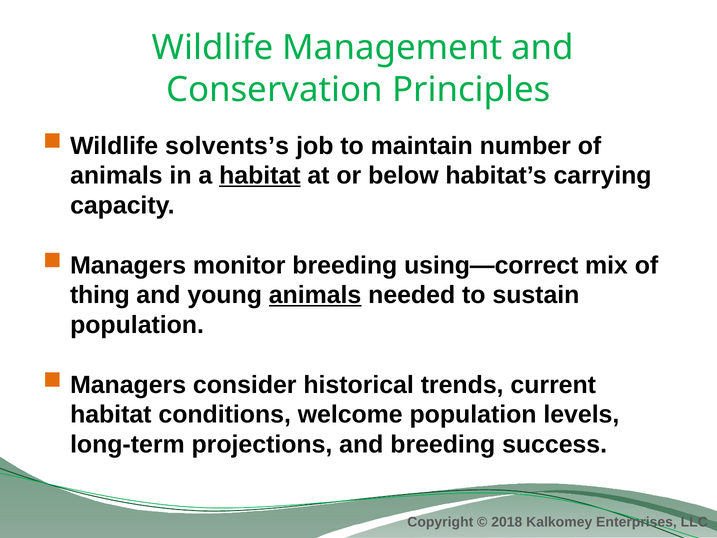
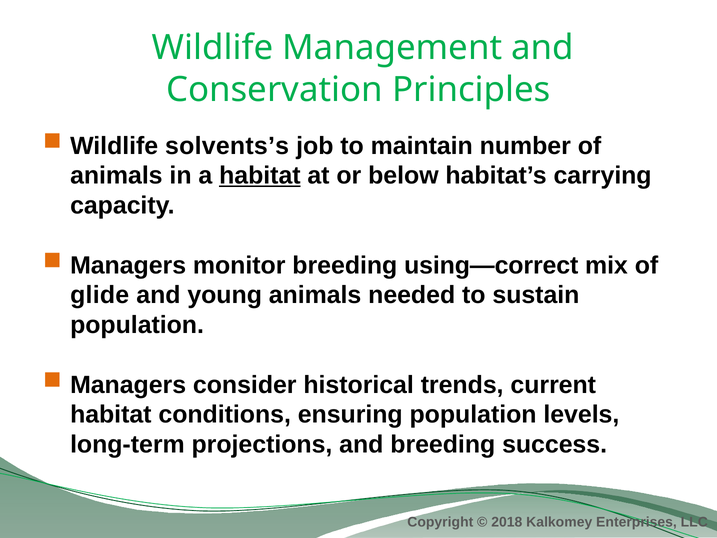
thing: thing -> glide
animals at (315, 295) underline: present -> none
welcome: welcome -> ensuring
